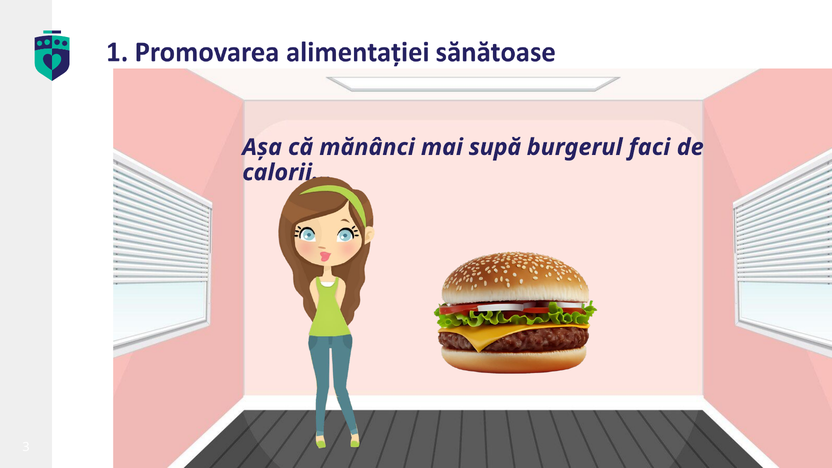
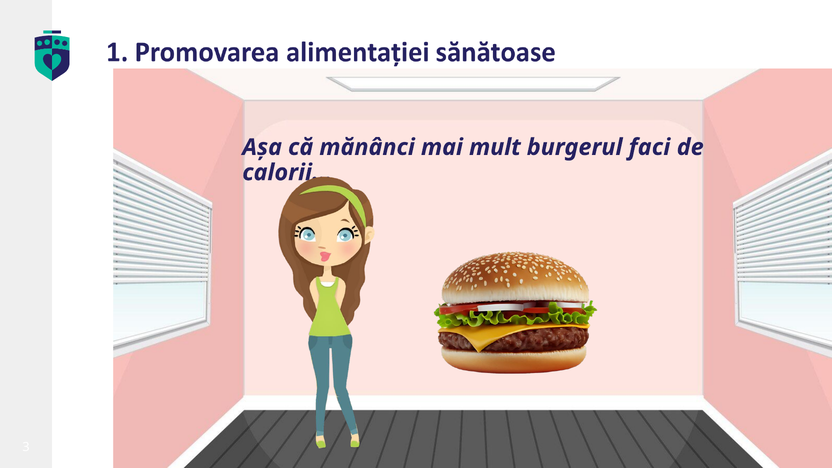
supă: supă -> mult
